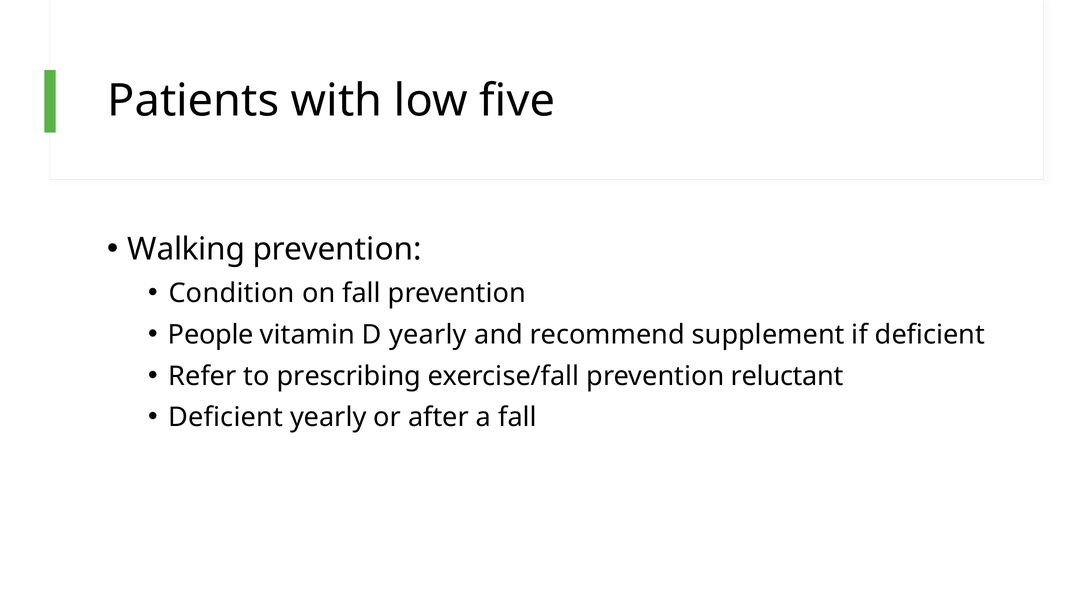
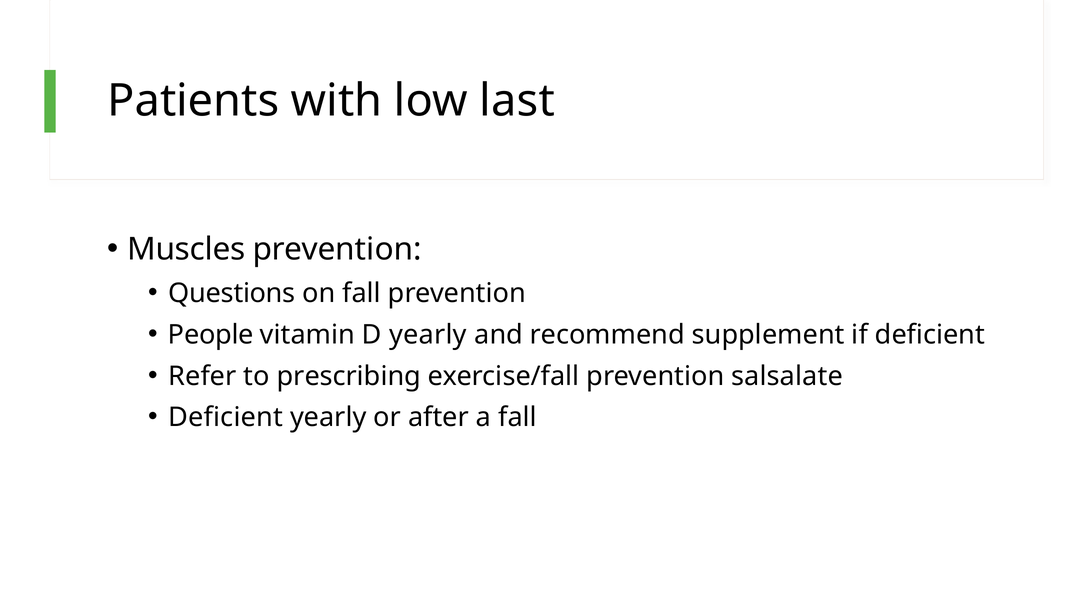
five: five -> last
Walking: Walking -> Muscles
Condition: Condition -> Questions
reluctant: reluctant -> salsalate
